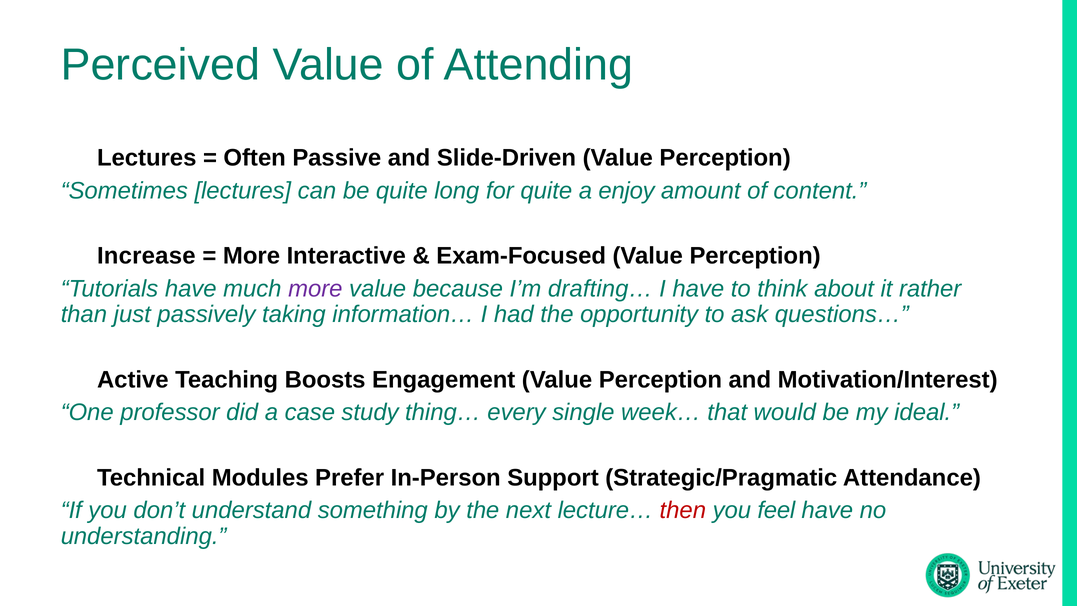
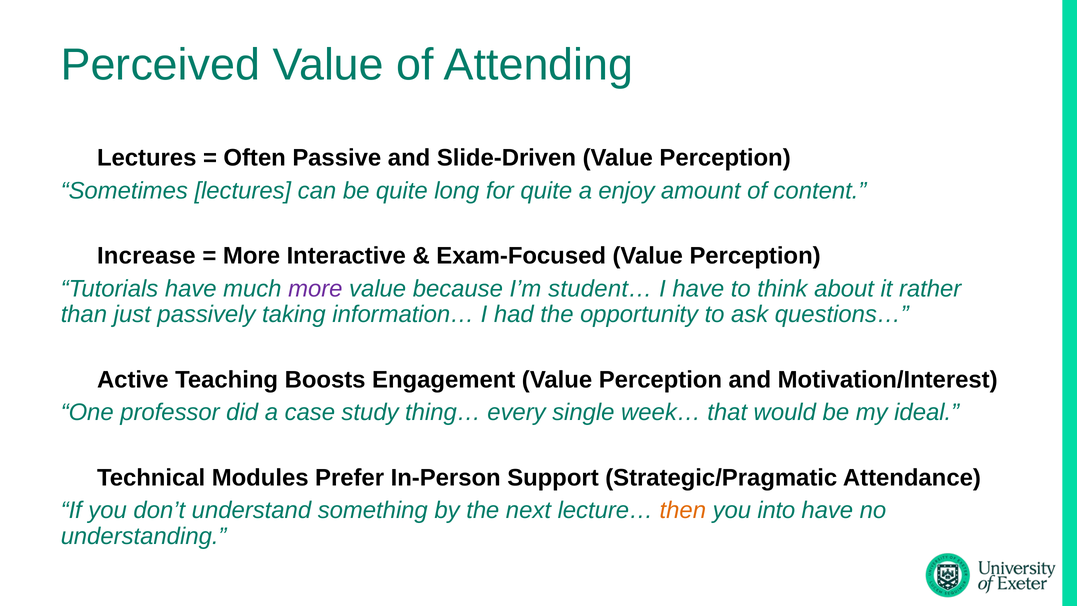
drafting…: drafting… -> student…
then colour: red -> orange
feel: feel -> into
